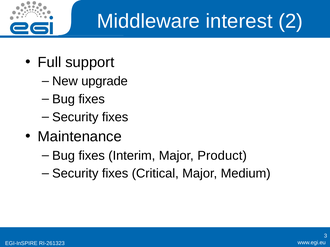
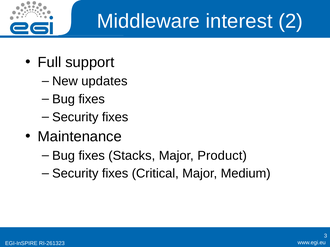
upgrade: upgrade -> updates
Interim: Interim -> Stacks
